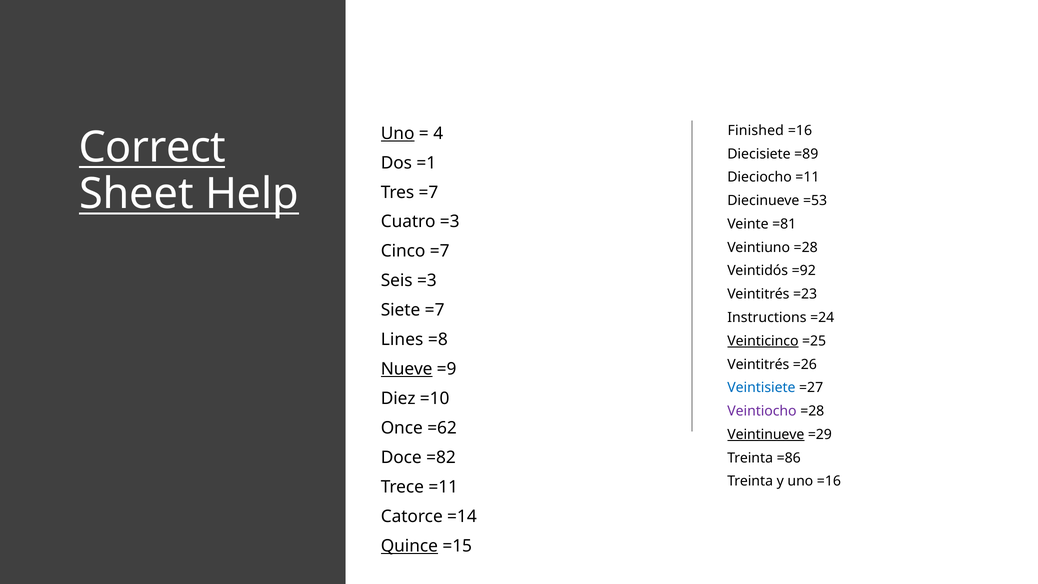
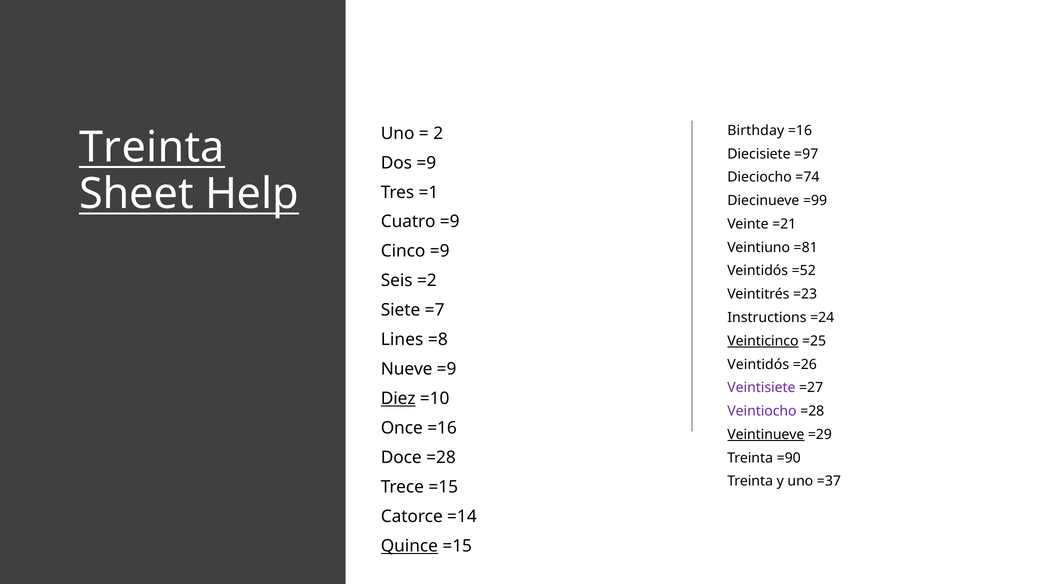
Finished: Finished -> Birthday
Uno at (398, 133) underline: present -> none
4: 4 -> 2
Correct at (152, 147): Correct -> Treinta
=89: =89 -> =97
Dos =1: =1 -> =9
Dieciocho =11: =11 -> =74
Tres =7: =7 -> =1
=53: =53 -> =99
Cuatro =3: =3 -> =9
=81: =81 -> =21
Veintiuno =28: =28 -> =81
Cinco =7: =7 -> =9
=92: =92 -> =52
Seis =3: =3 -> =2
Veintitrés at (758, 364): Veintitrés -> Veintidós
Nueve underline: present -> none
Veintisiete colour: blue -> purple
Diez underline: none -> present
Once =62: =62 -> =16
Doce =82: =82 -> =28
=86: =86 -> =90
uno =16: =16 -> =37
Trece =11: =11 -> =15
